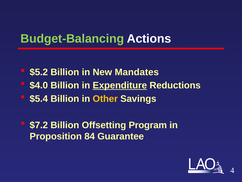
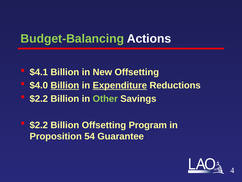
$5.2: $5.2 -> $4.1
New Mandates: Mandates -> Offsetting
Billion at (65, 85) underline: none -> present
$5.4 at (39, 98): $5.4 -> $2.2
Other colour: yellow -> light green
$7.2 at (39, 125): $7.2 -> $2.2
84: 84 -> 54
